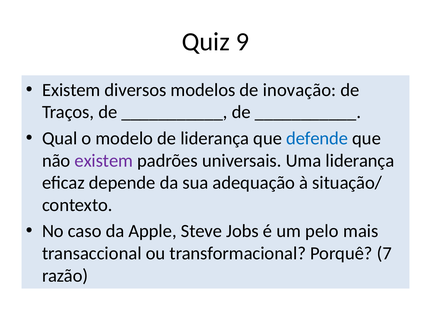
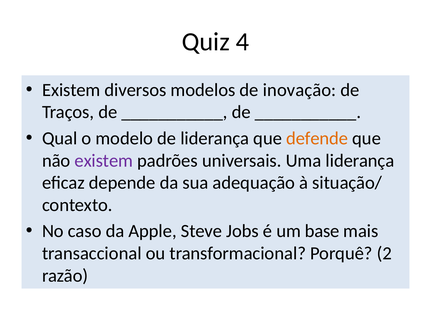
9: 9 -> 4
defende colour: blue -> orange
pelo: pelo -> base
7: 7 -> 2
